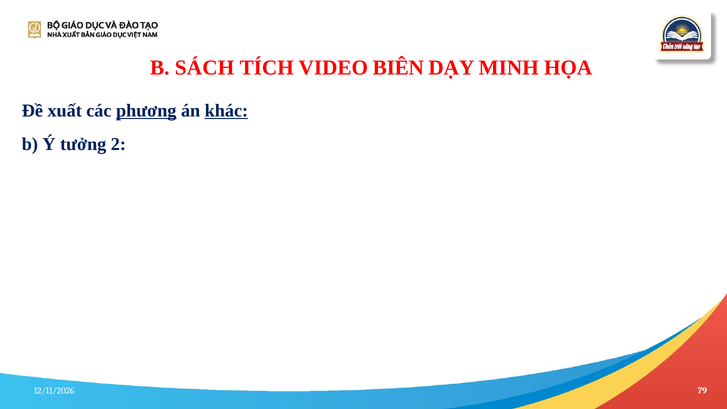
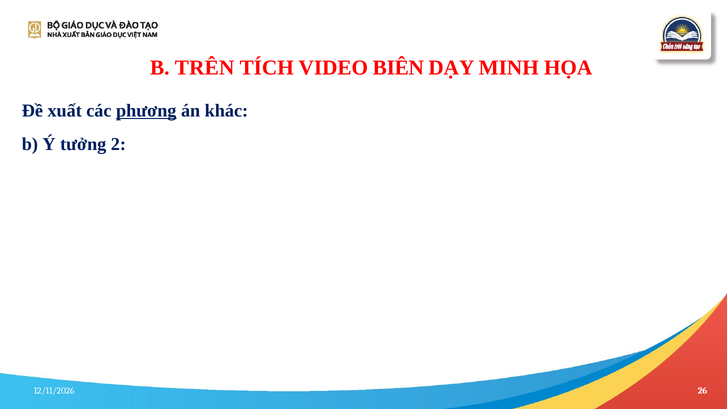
SÁCH: SÁCH -> TRÊN
khác underline: present -> none
79: 79 -> 26
